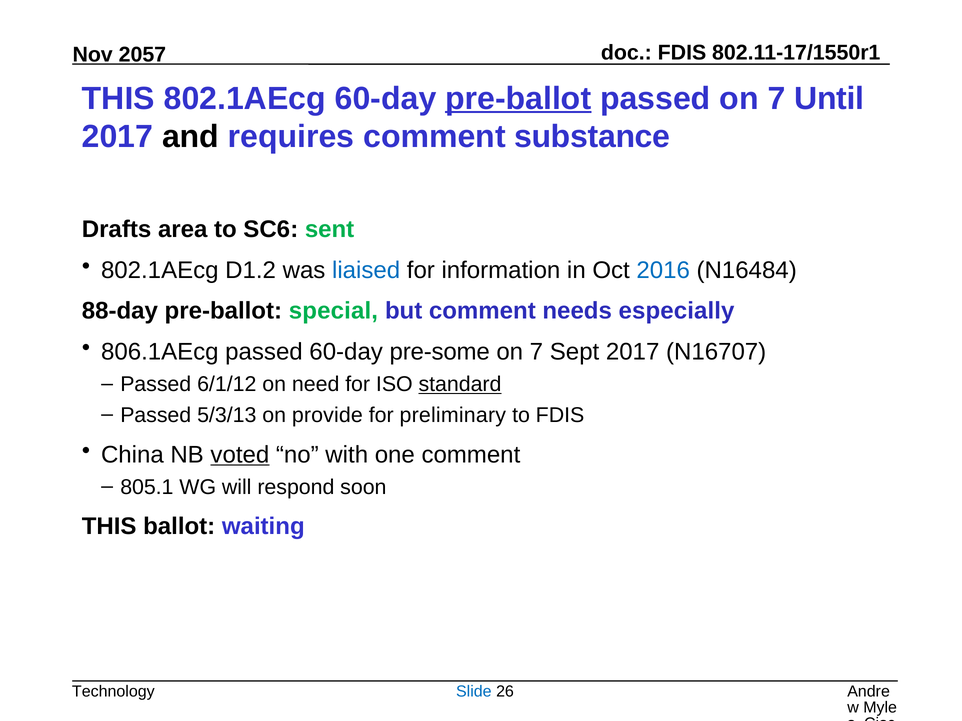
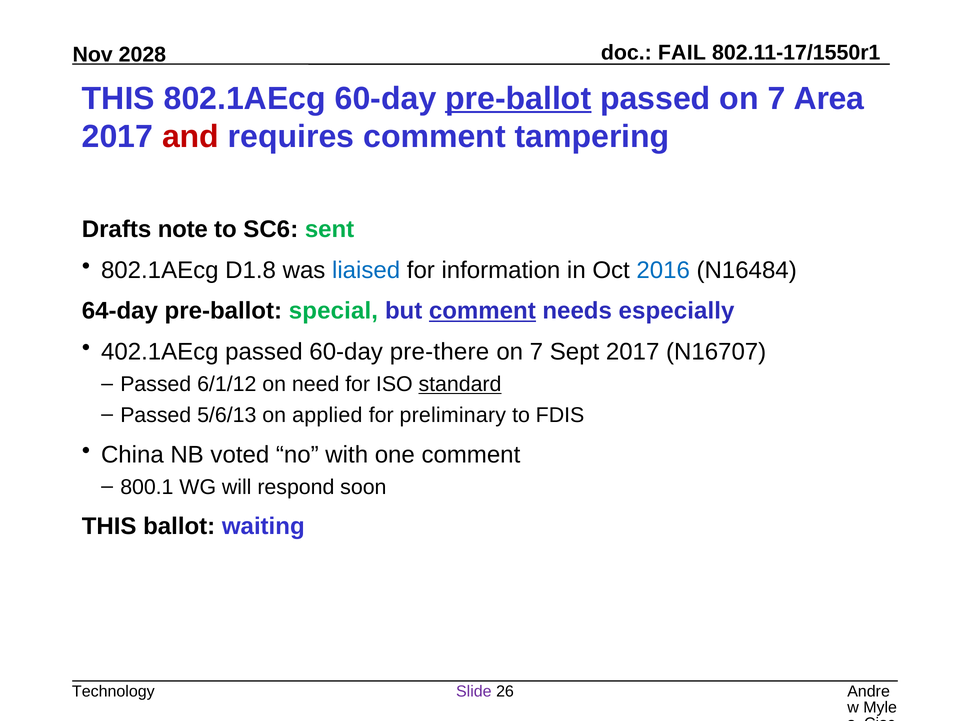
FDIS at (682, 53): FDIS -> FAIL
2057: 2057 -> 2028
Until: Until -> Area
and colour: black -> red
substance: substance -> tampering
area: area -> note
D1.2: D1.2 -> D1.8
88-day: 88-day -> 64-day
comment at (482, 311) underline: none -> present
806.1AEcg: 806.1AEcg -> 402.1AEcg
pre-some: pre-some -> pre-there
5/3/13: 5/3/13 -> 5/6/13
provide: provide -> applied
voted underline: present -> none
805.1: 805.1 -> 800.1
Slide colour: blue -> purple
